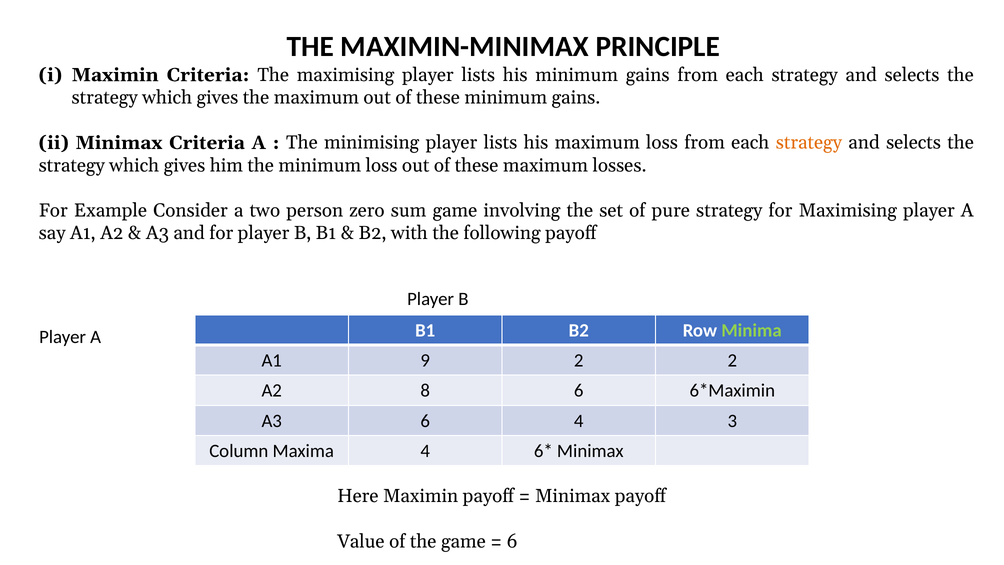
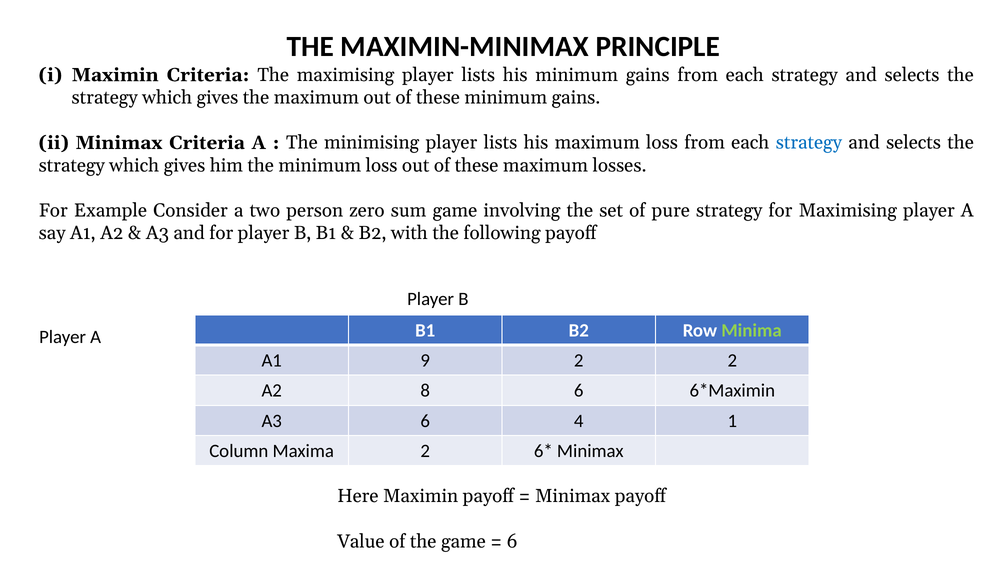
strategy at (809, 143) colour: orange -> blue
3: 3 -> 1
Maxima 4: 4 -> 2
